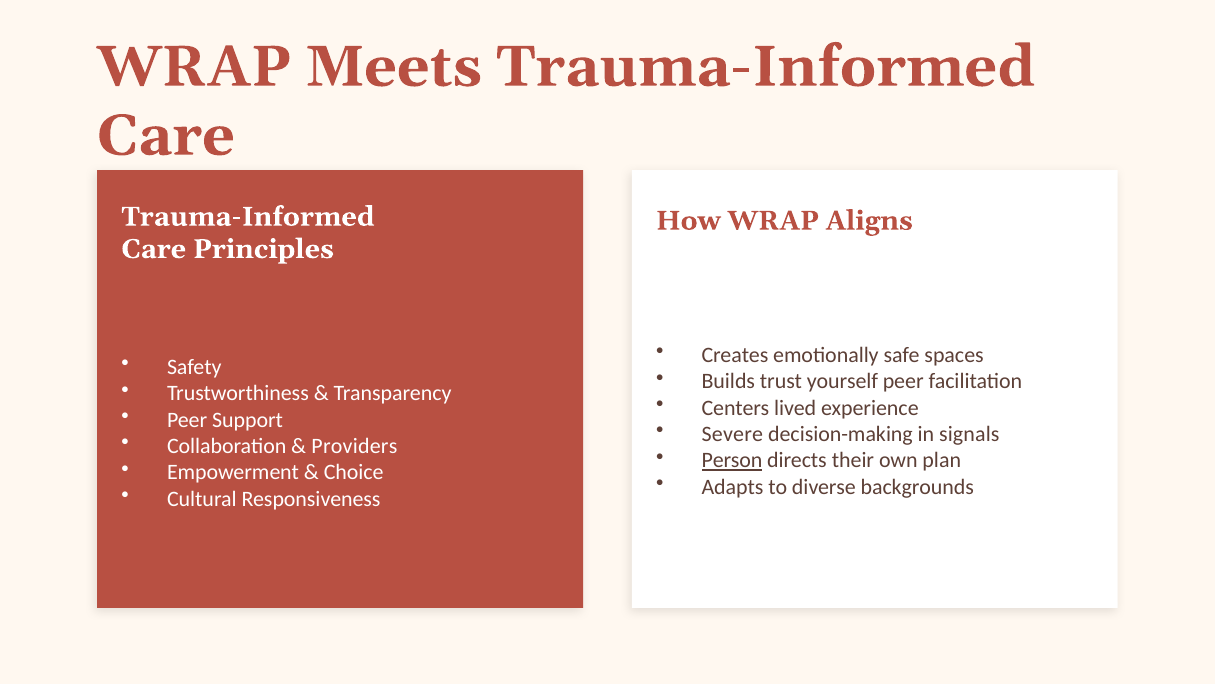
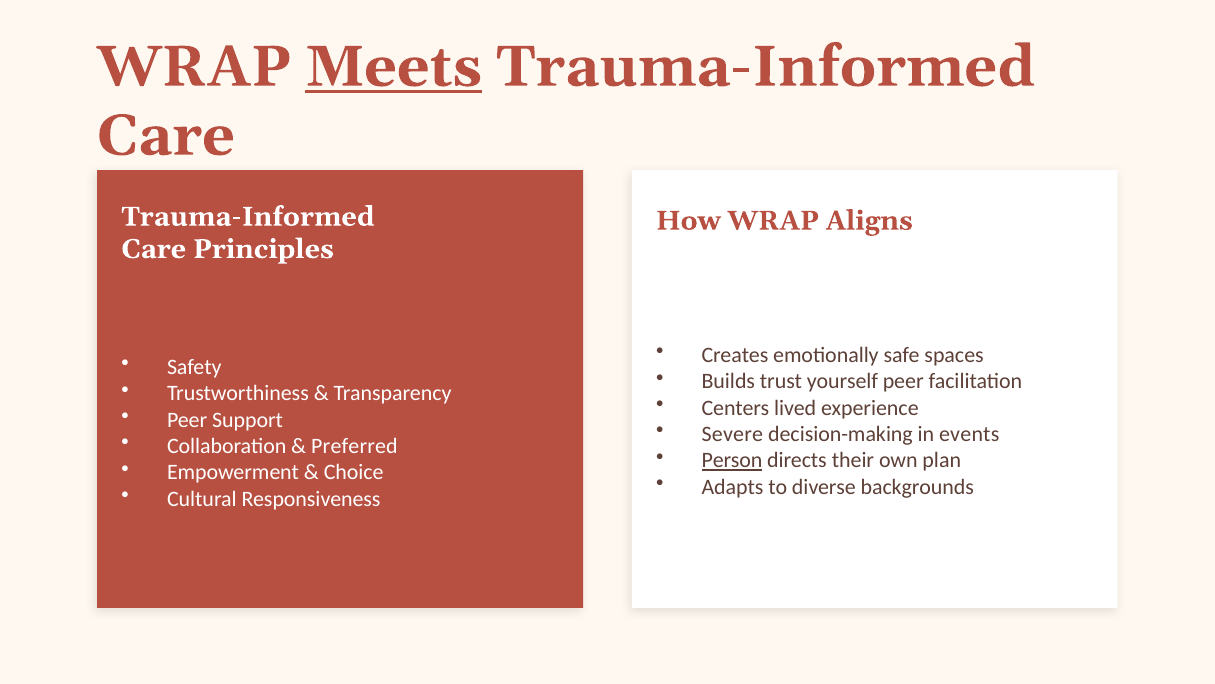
Meets underline: none -> present
signals: signals -> events
Providers: Providers -> Preferred
